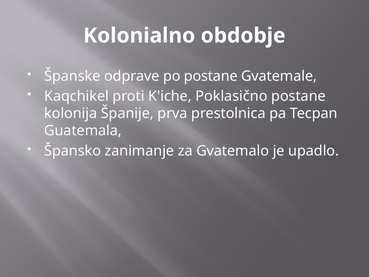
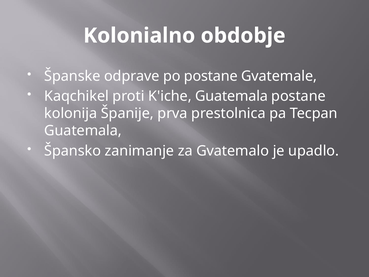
K'iche Poklasično: Poklasično -> Guatemala
